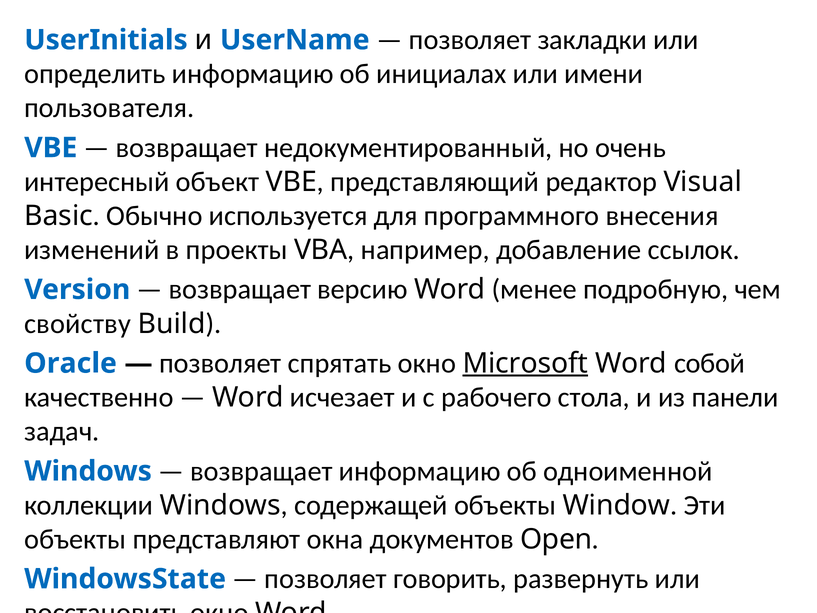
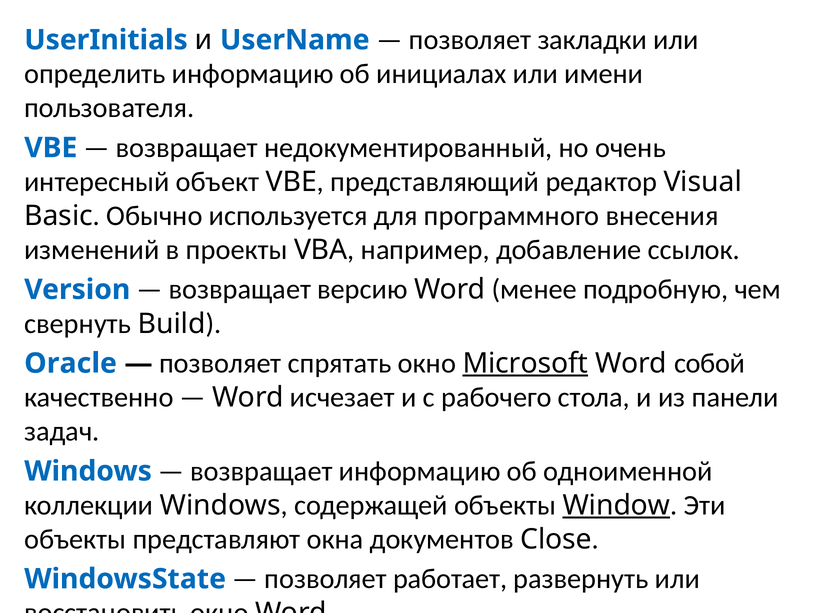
свойству: свойству -> свернуть
Window underline: none -> present
Open: Open -> Close
говорить: говорить -> работает
